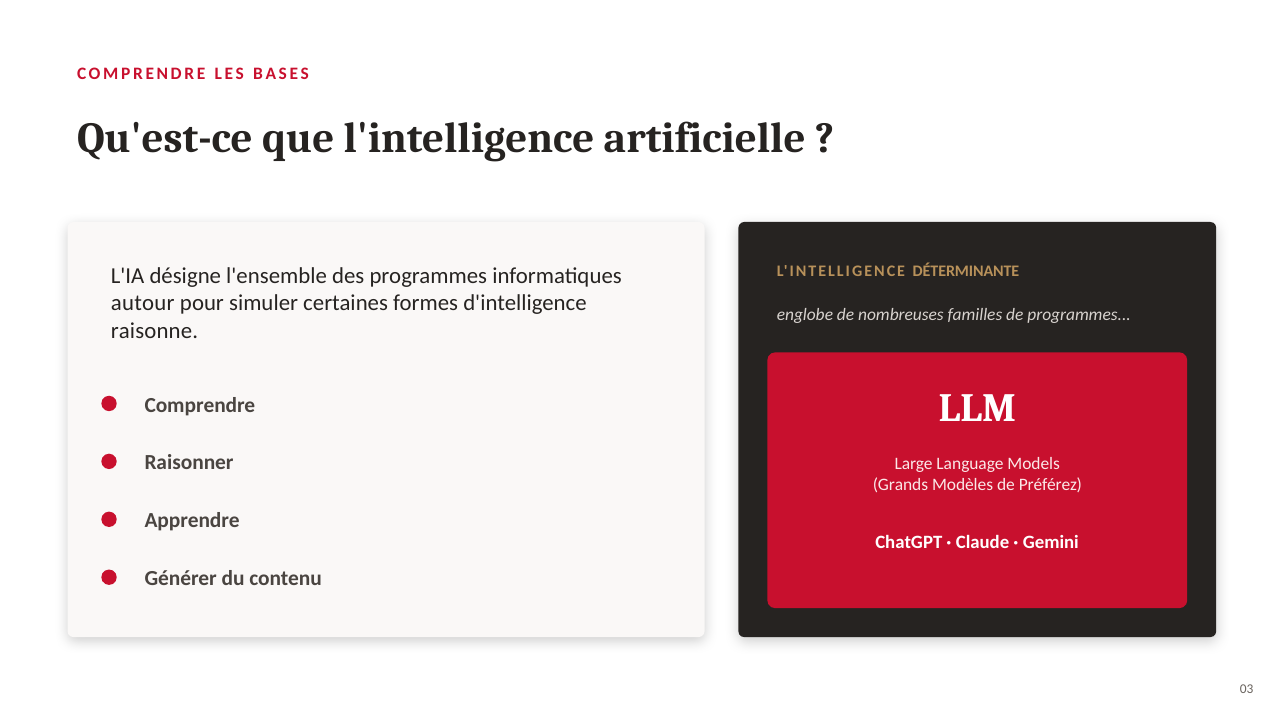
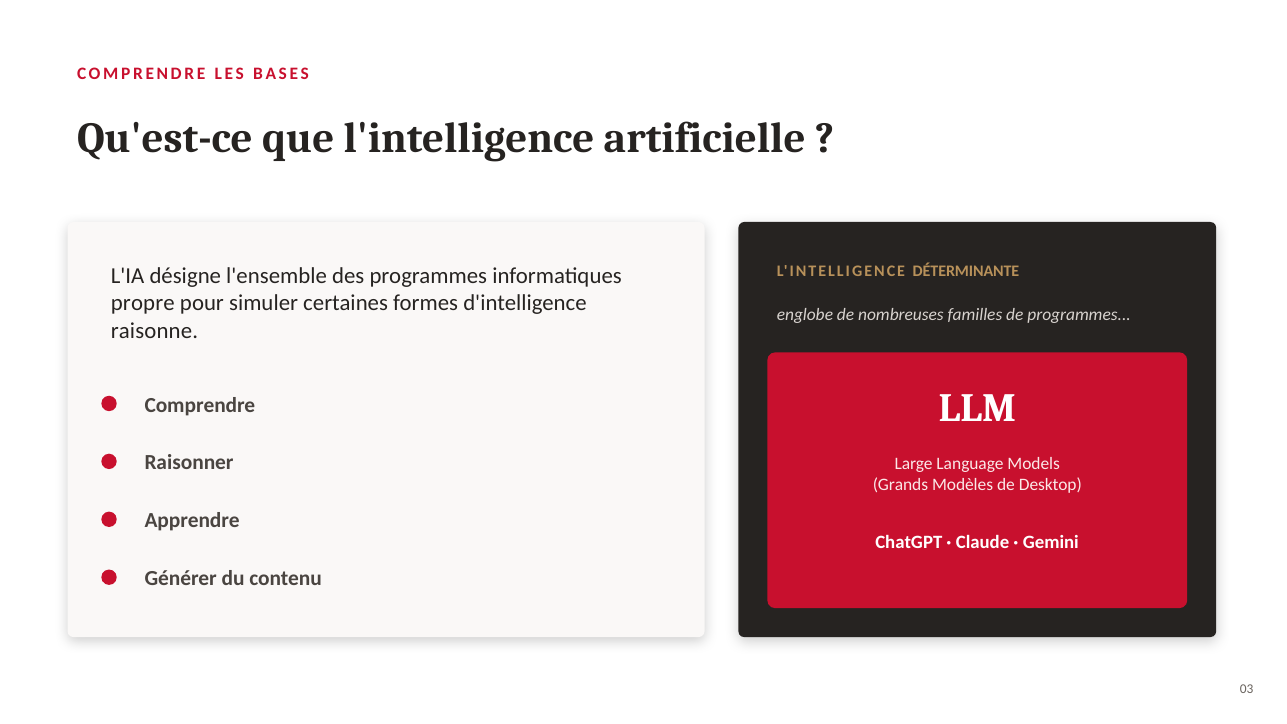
autour: autour -> propre
Préférez: Préférez -> Desktop
